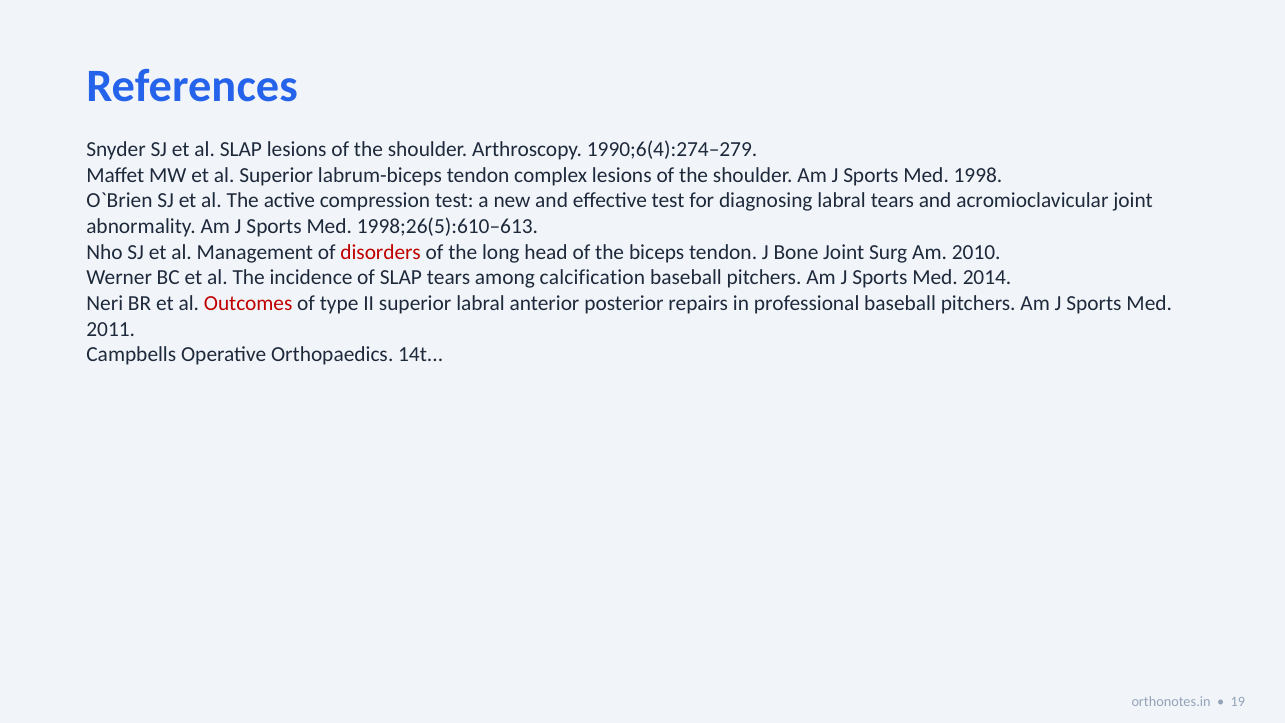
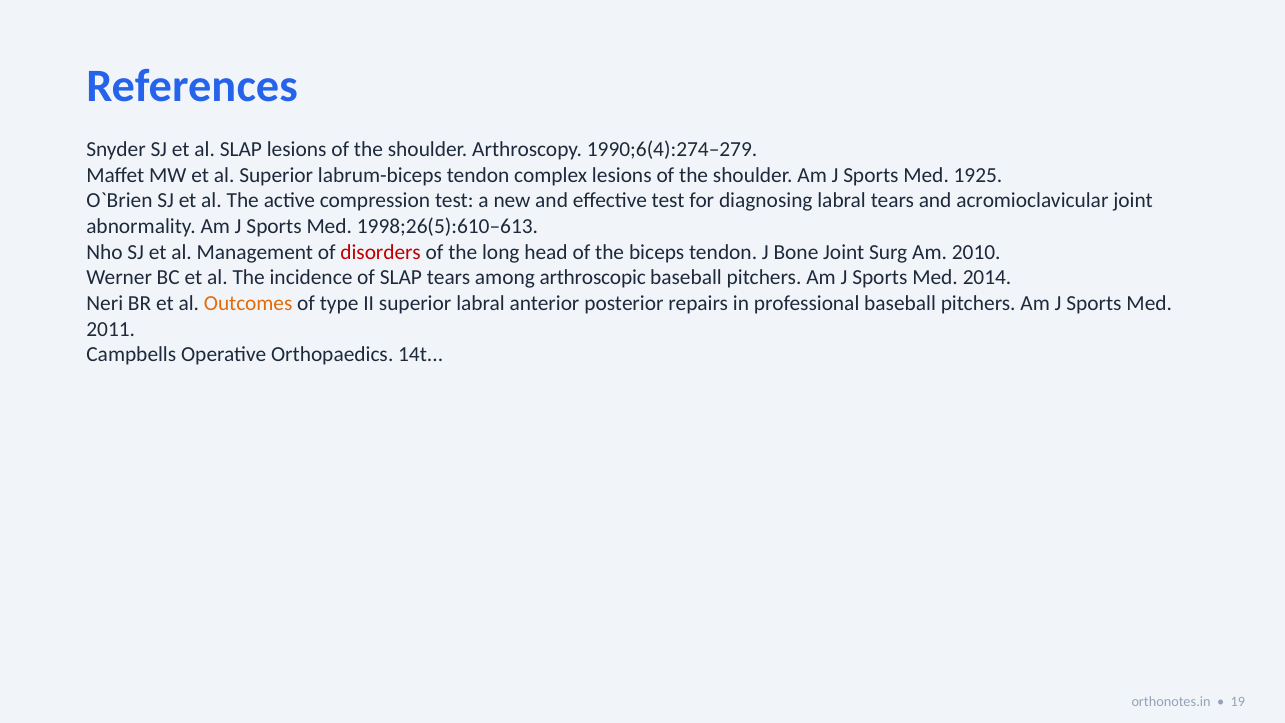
1998: 1998 -> 1925
calcification: calcification -> arthroscopic
Outcomes colour: red -> orange
